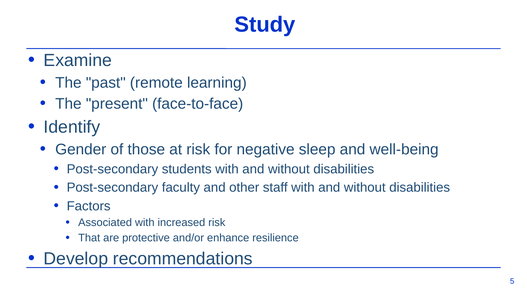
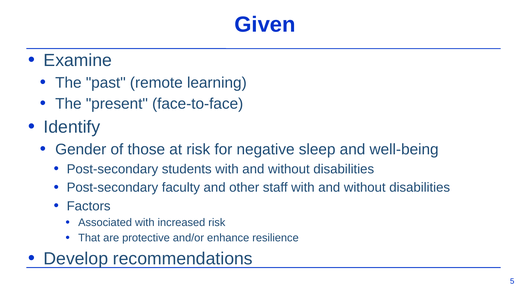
Study: Study -> Given
